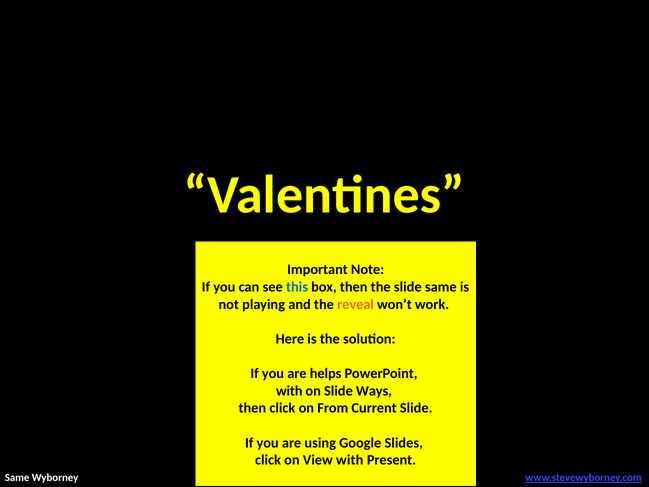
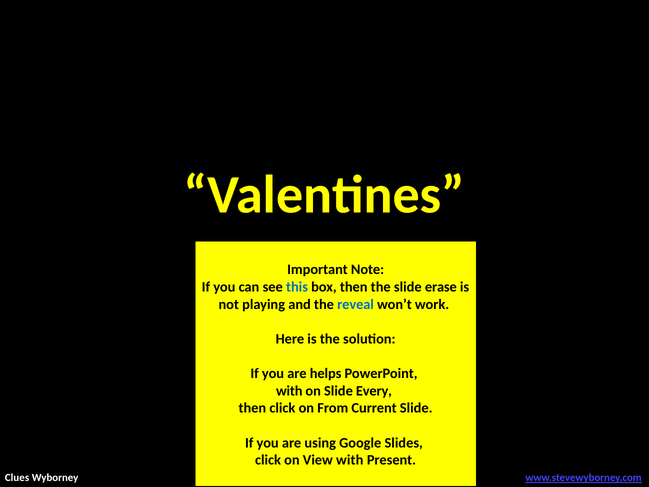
slide same: same -> erase
reveal colour: orange -> blue
Ways: Ways -> Every
Same at (17, 478): Same -> Clues
